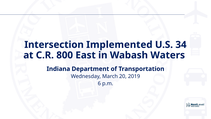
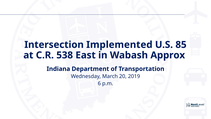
34: 34 -> 85
800: 800 -> 538
Waters: Waters -> Approx
